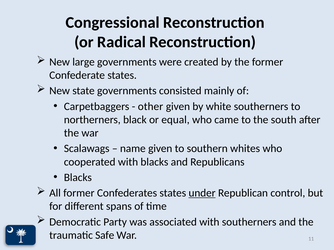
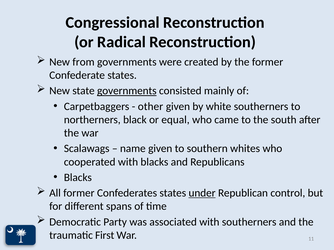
large: large -> from
governments at (127, 91) underline: none -> present
Safe: Safe -> First
